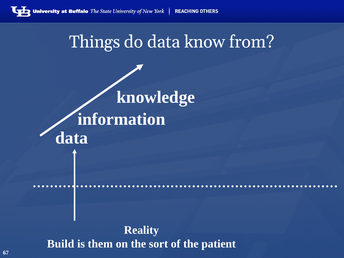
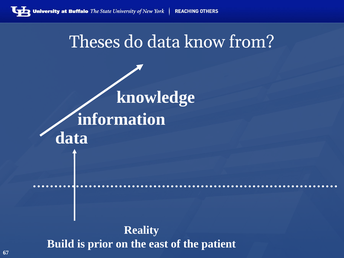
Things: Things -> Theses
them: them -> prior
sort: sort -> east
